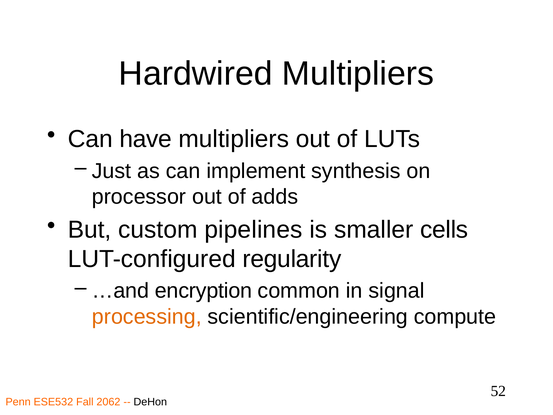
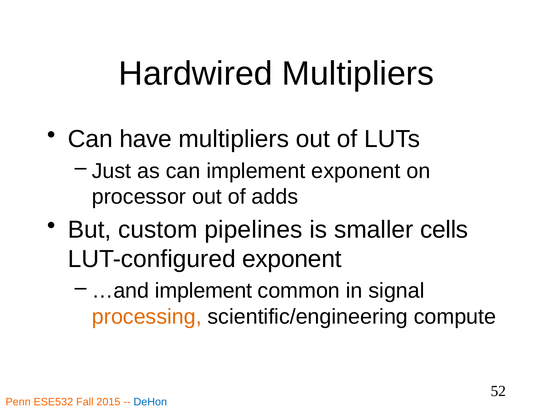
implement synthesis: synthesis -> exponent
LUT-configured regularity: regularity -> exponent
encryption at (204, 291): encryption -> implement
2062: 2062 -> 2015
DeHon colour: black -> blue
